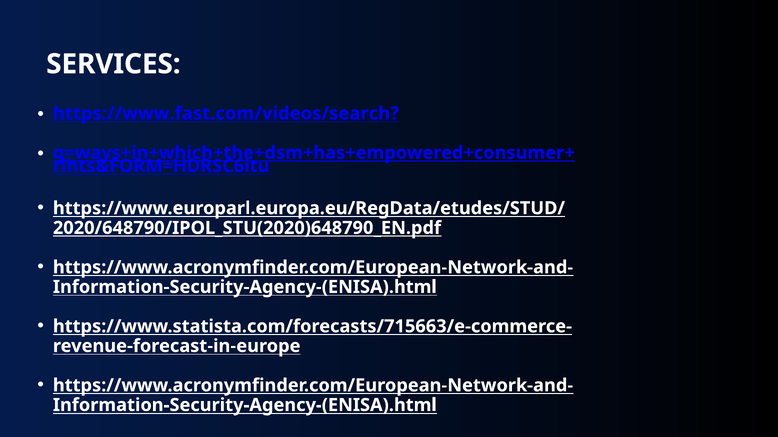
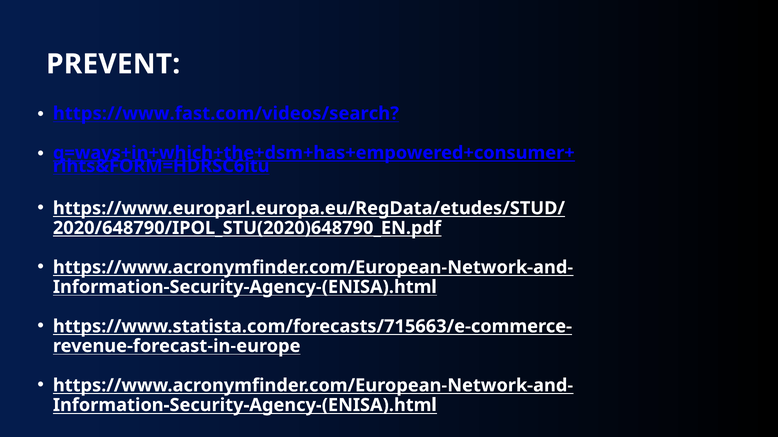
SERVICES: SERVICES -> PREVENT
